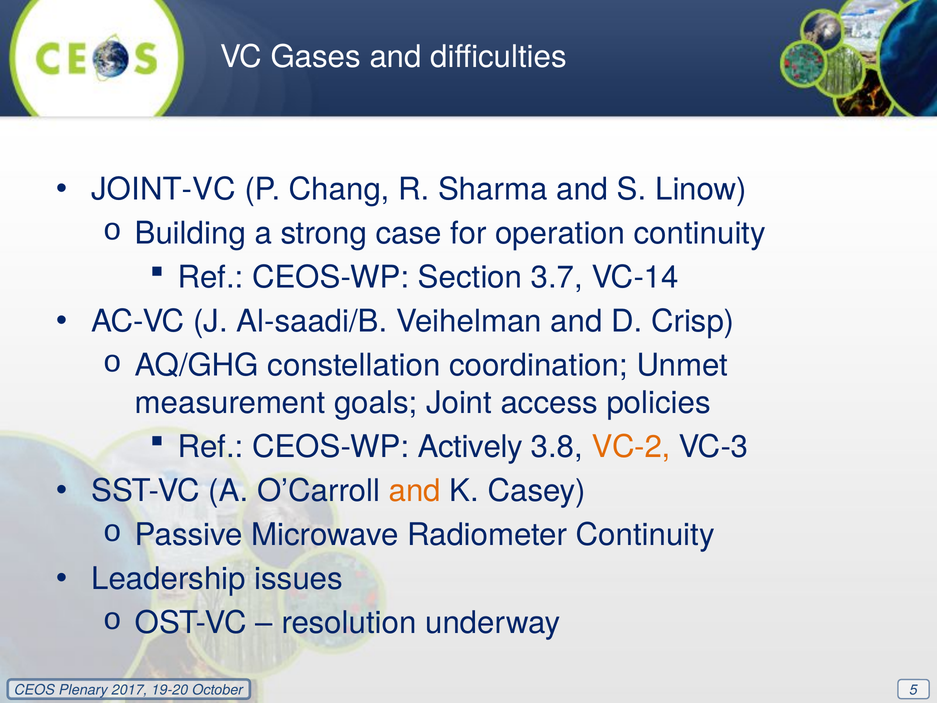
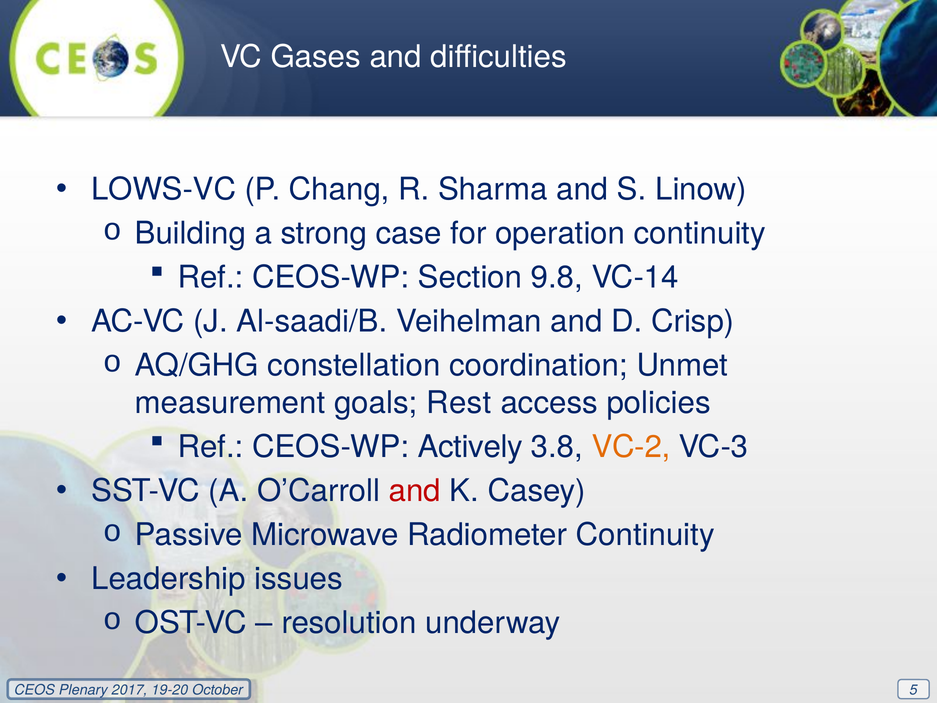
JOINT-VC: JOINT-VC -> LOWS-VC
3.7: 3.7 -> 9.8
Joint: Joint -> Rest
and at (415, 491) colour: orange -> red
